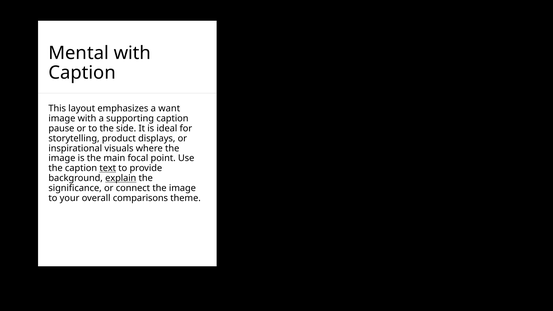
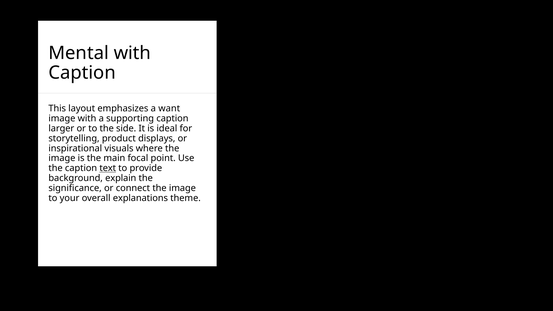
pause: pause -> larger
explain underline: present -> none
comparisons: comparisons -> explanations
